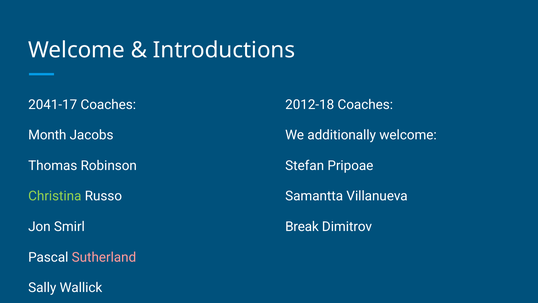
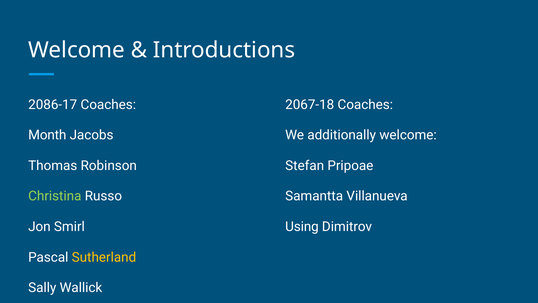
2041-17: 2041-17 -> 2086-17
2012-18: 2012-18 -> 2067-18
Break: Break -> Using
Sutherland colour: pink -> yellow
